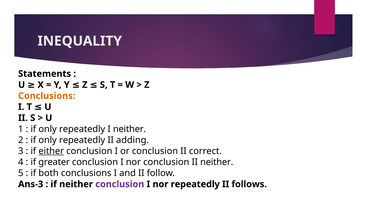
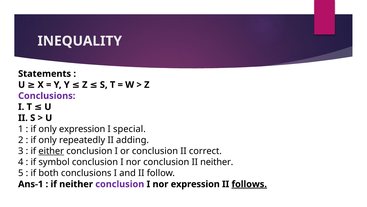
Conclusions at (47, 96) colour: orange -> purple
repeatedly at (82, 129): repeatedly -> expression
I neither: neither -> special
greater: greater -> symbol
Ans-3: Ans-3 -> Ans-1
nor repeatedly: repeatedly -> expression
follows underline: none -> present
